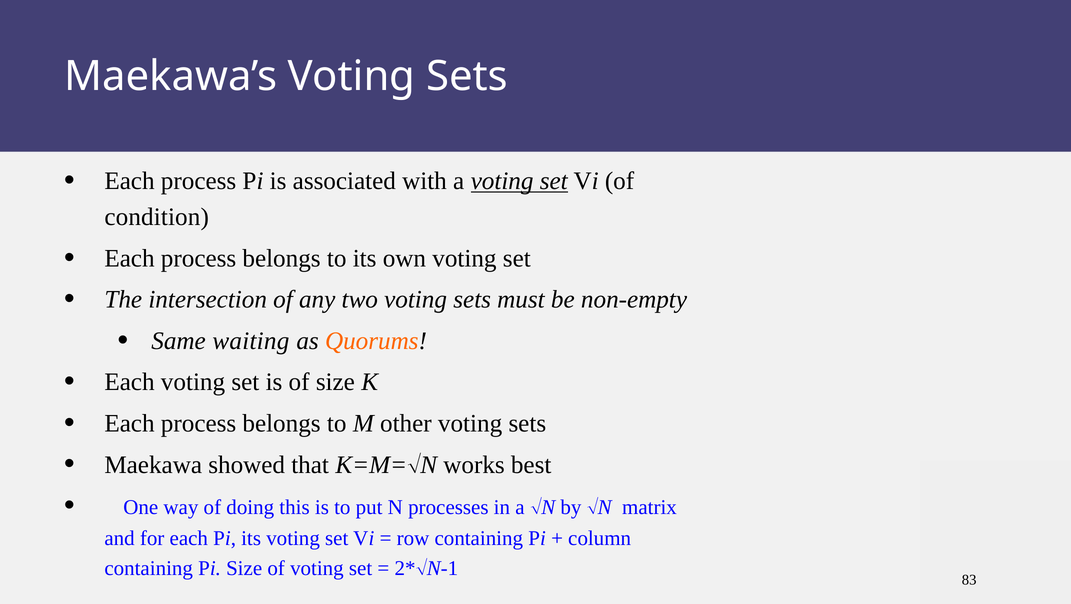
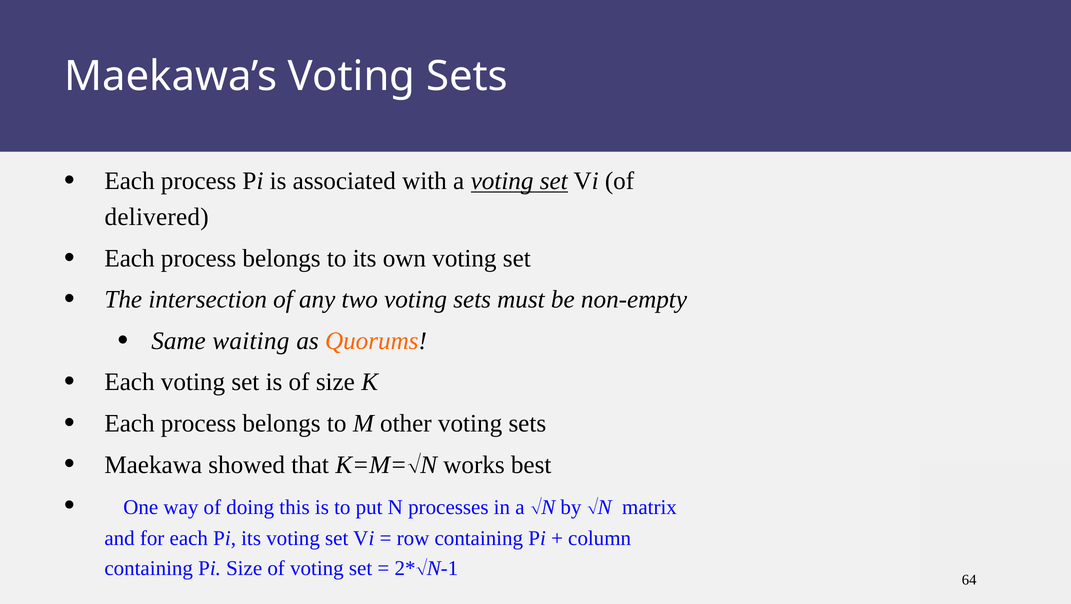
condition: condition -> delivered
83: 83 -> 64
